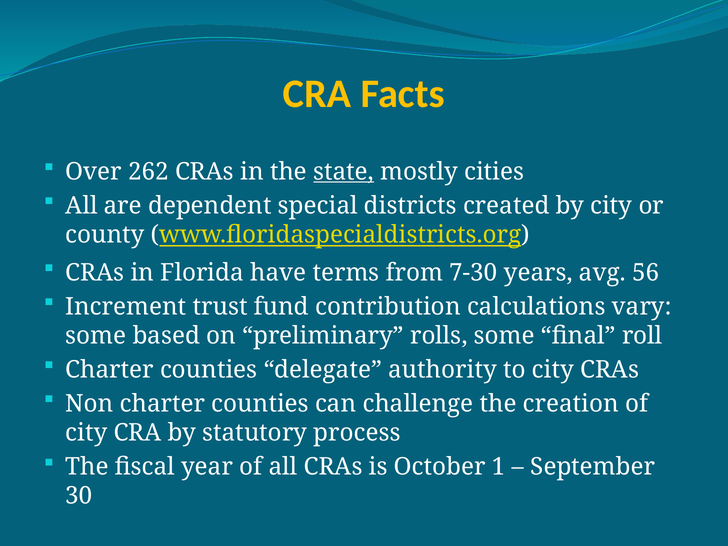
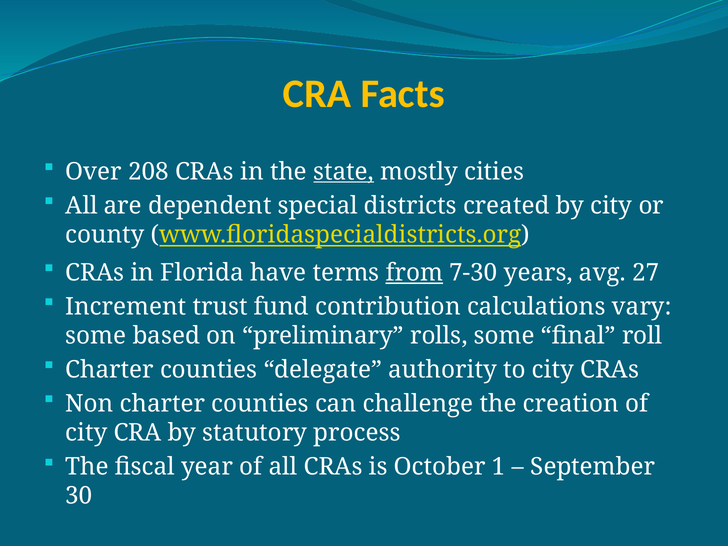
262: 262 -> 208
from underline: none -> present
56: 56 -> 27
